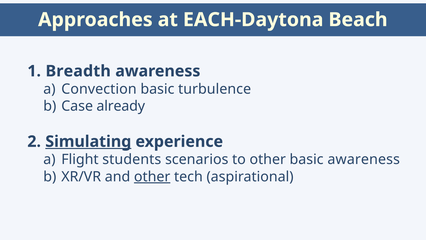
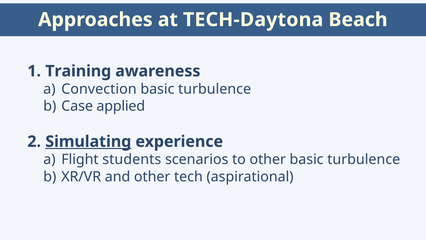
EACH-Daytona: EACH-Daytona -> TECH-Daytona
Breadth: Breadth -> Training
already: already -> applied
awareness at (364, 159): awareness -> turbulence
other at (152, 176) underline: present -> none
